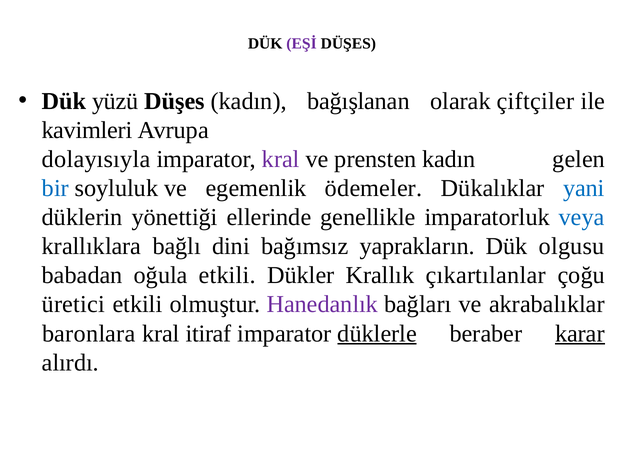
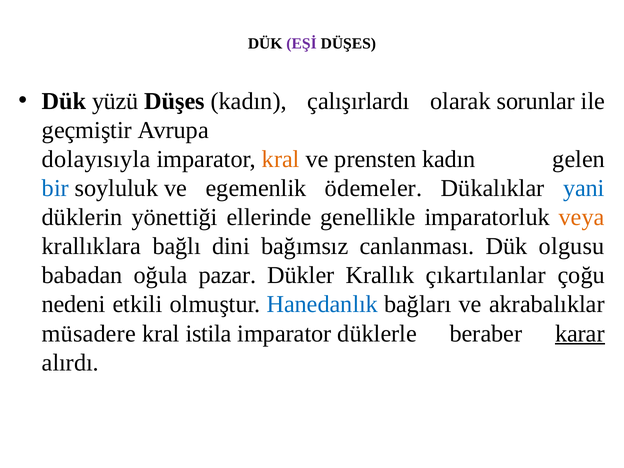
bağışlanan: bağışlanan -> çalışırlardı
çiftçiler: çiftçiler -> sorunlar
kavimleri: kavimleri -> geçmiştir
kral at (281, 159) colour: purple -> orange
veya colour: blue -> orange
yaprakların: yaprakların -> canlanması
oğula etkili: etkili -> pazar
üretici: üretici -> nedeni
Hanedanlık colour: purple -> blue
baronlara: baronlara -> müsadere
itiraf: itiraf -> istila
düklerle underline: present -> none
